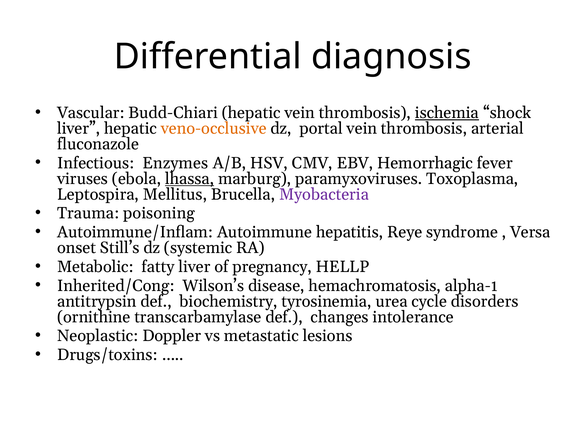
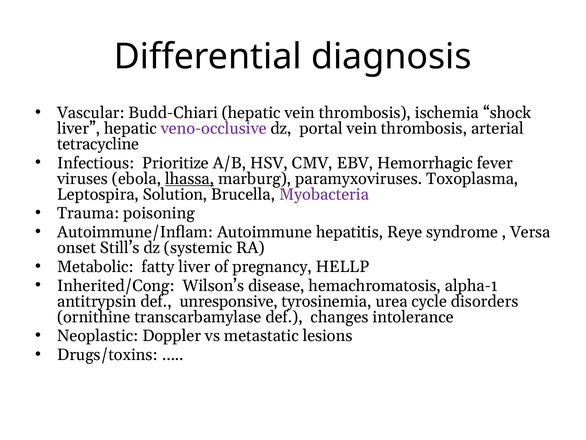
ischemia underline: present -> none
veno-occlusive colour: orange -> purple
fluconazole: fluconazole -> tetracycline
Enzymes: Enzymes -> Prioritize
Mellitus: Mellitus -> Solution
biochemistry: biochemistry -> unresponsive
